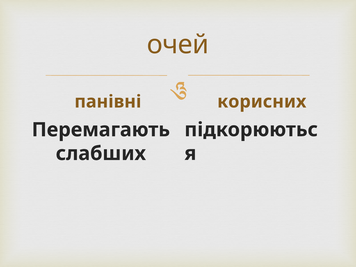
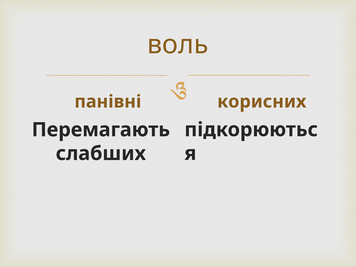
очей: очей -> воль
